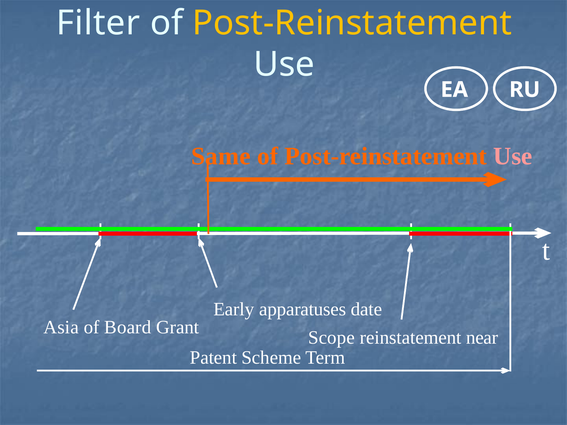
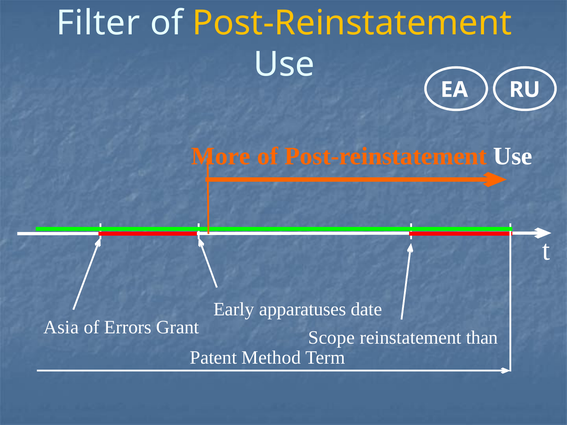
Same: Same -> More
Use at (513, 156) colour: pink -> white
Board: Board -> Errors
near: near -> than
Scheme: Scheme -> Method
